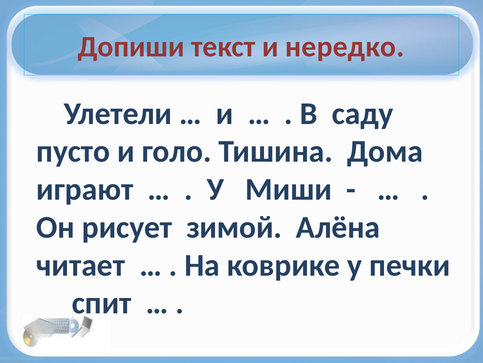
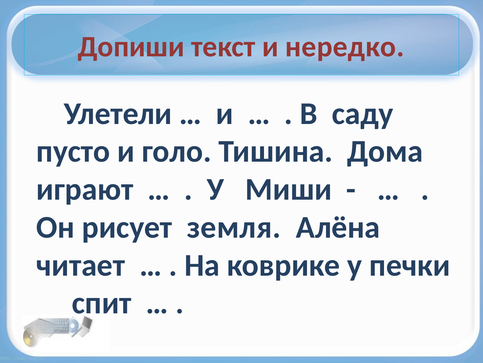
зимой: зимой -> земля
